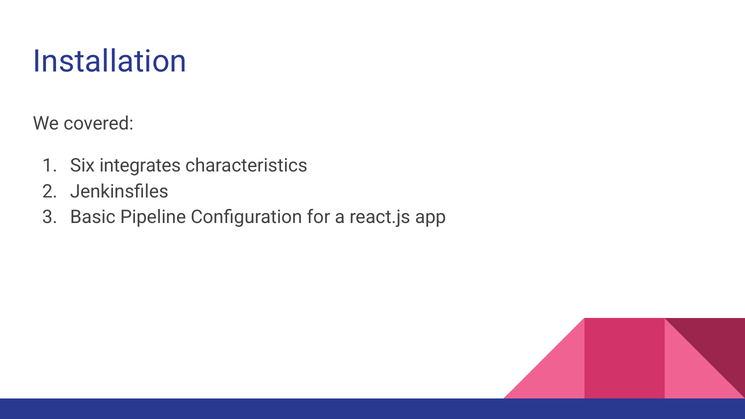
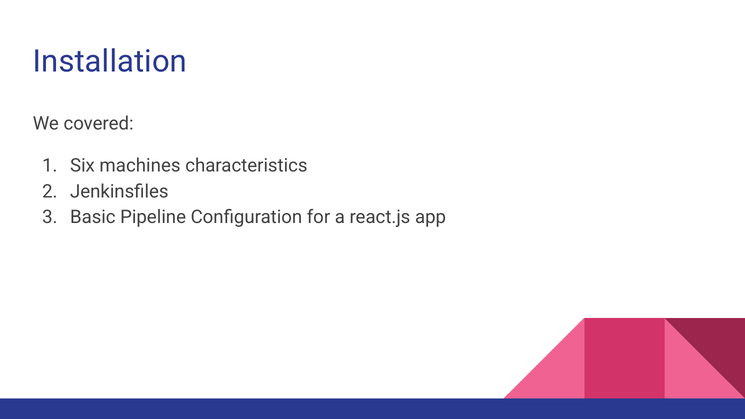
integrates: integrates -> machines
